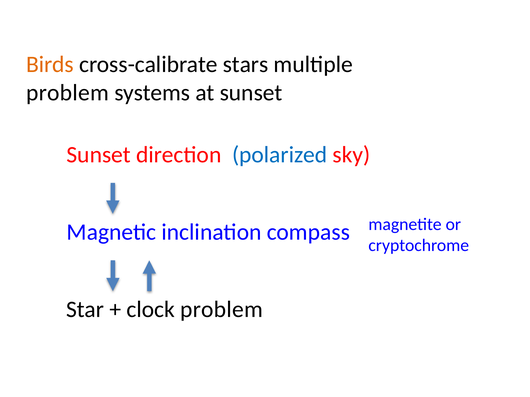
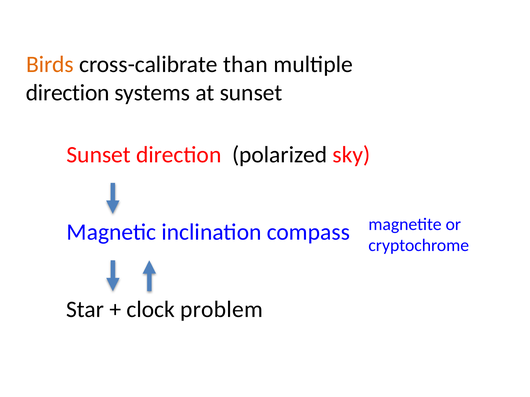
stars: stars -> than
problem at (67, 93): problem -> direction
polarized colour: blue -> black
